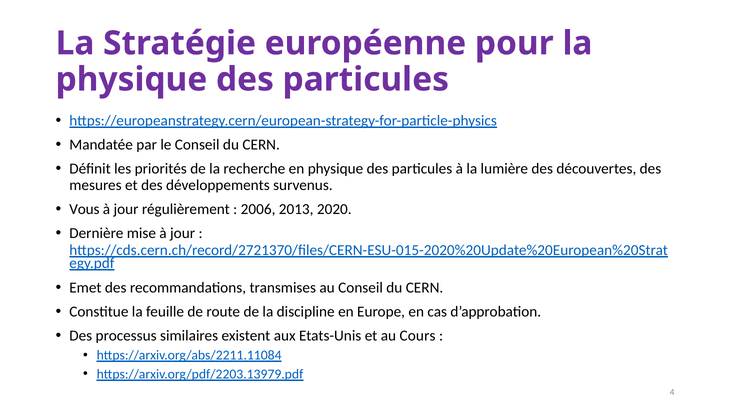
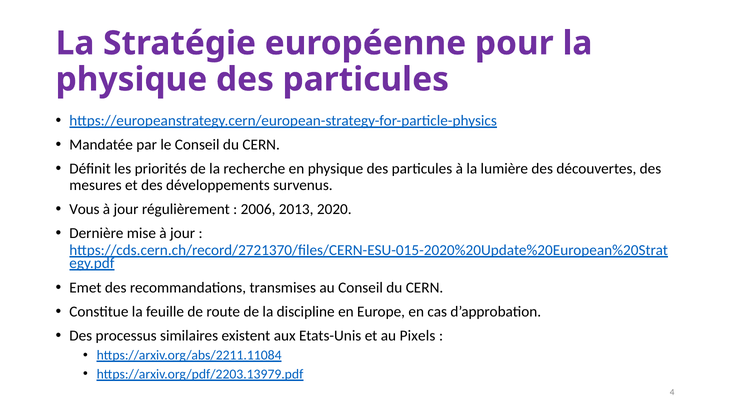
Cours: Cours -> Pixels
